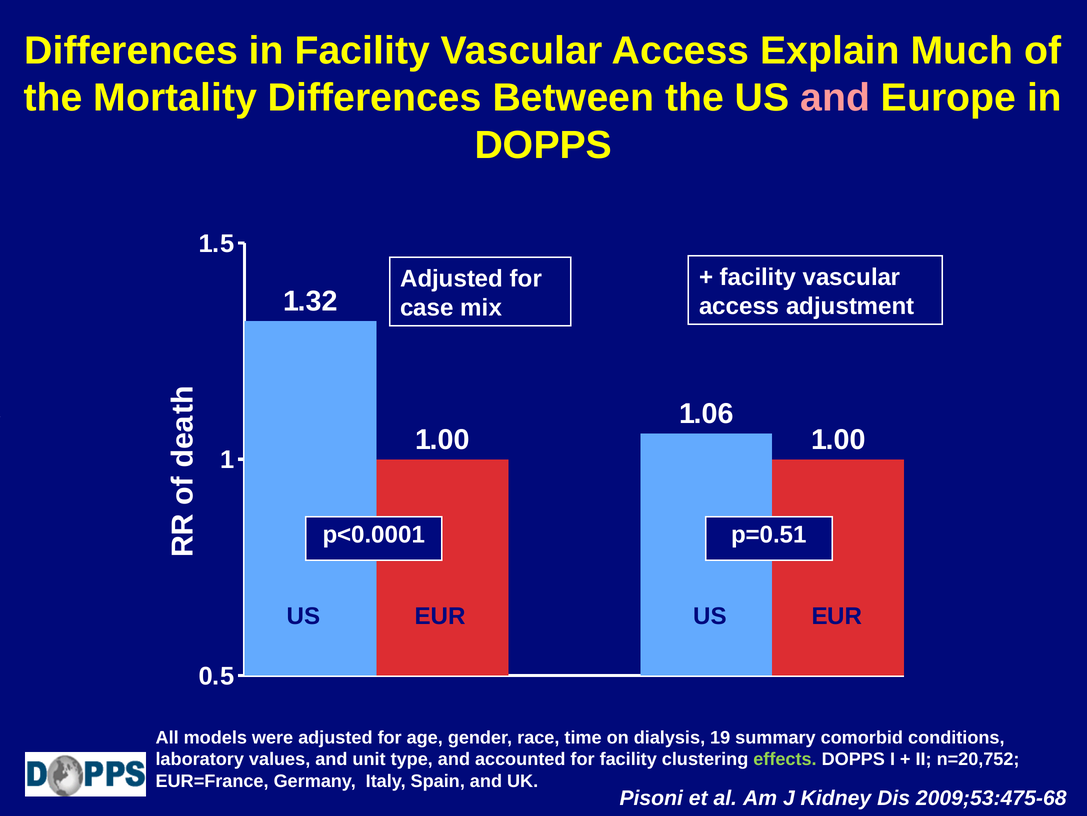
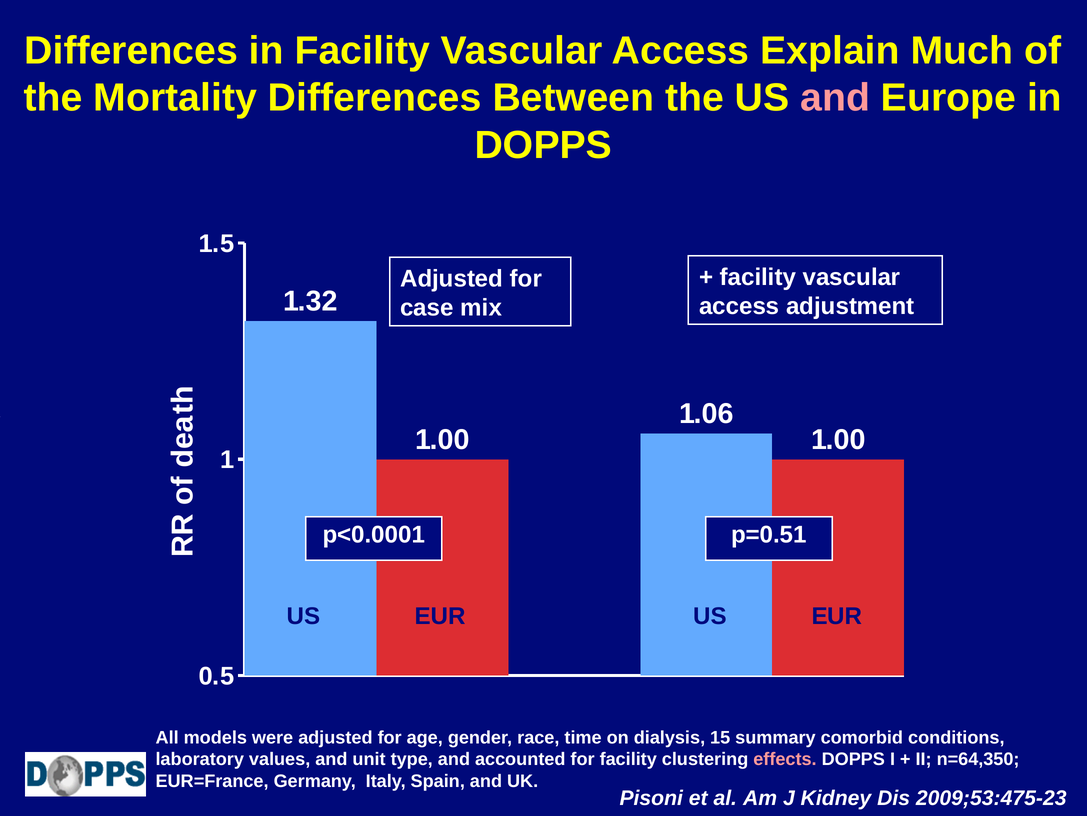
19: 19 -> 15
effects colour: light green -> pink
n=20,752: n=20,752 -> n=64,350
2009;53:475-68: 2009;53:475-68 -> 2009;53:475-23
